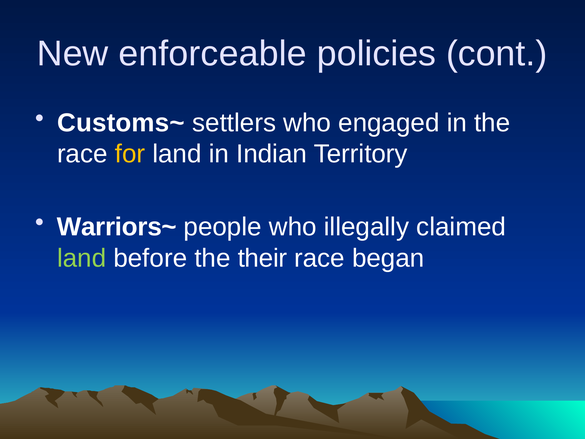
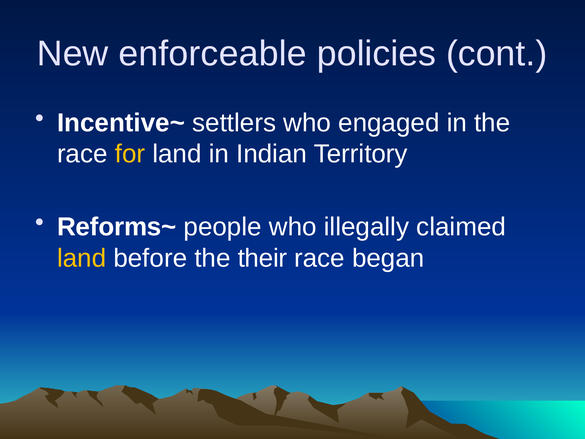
Customs~: Customs~ -> Incentive~
Warriors~: Warriors~ -> Reforms~
land at (82, 258) colour: light green -> yellow
